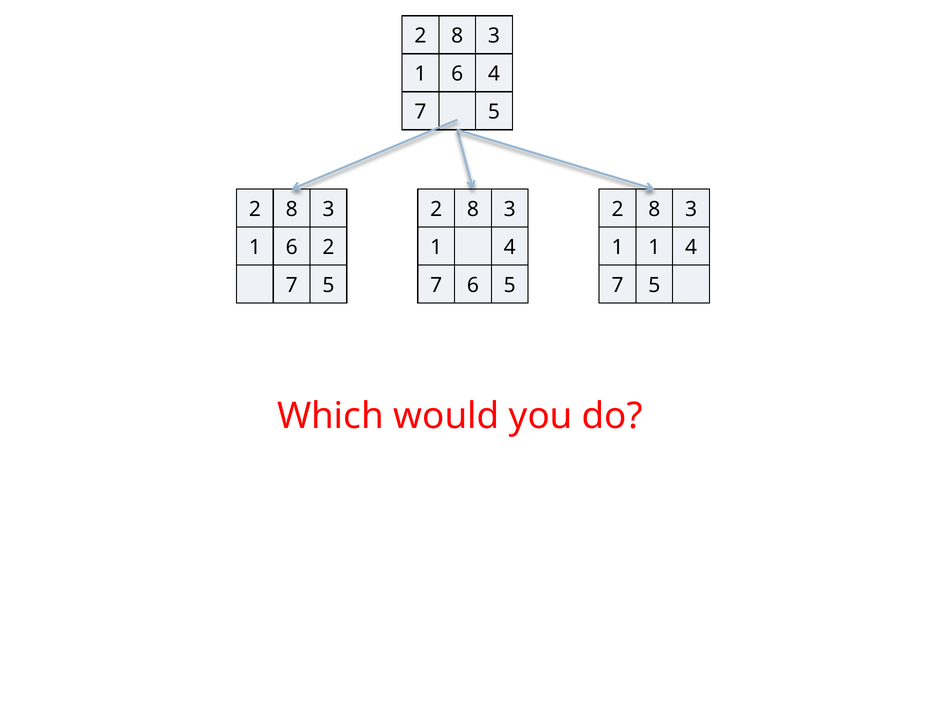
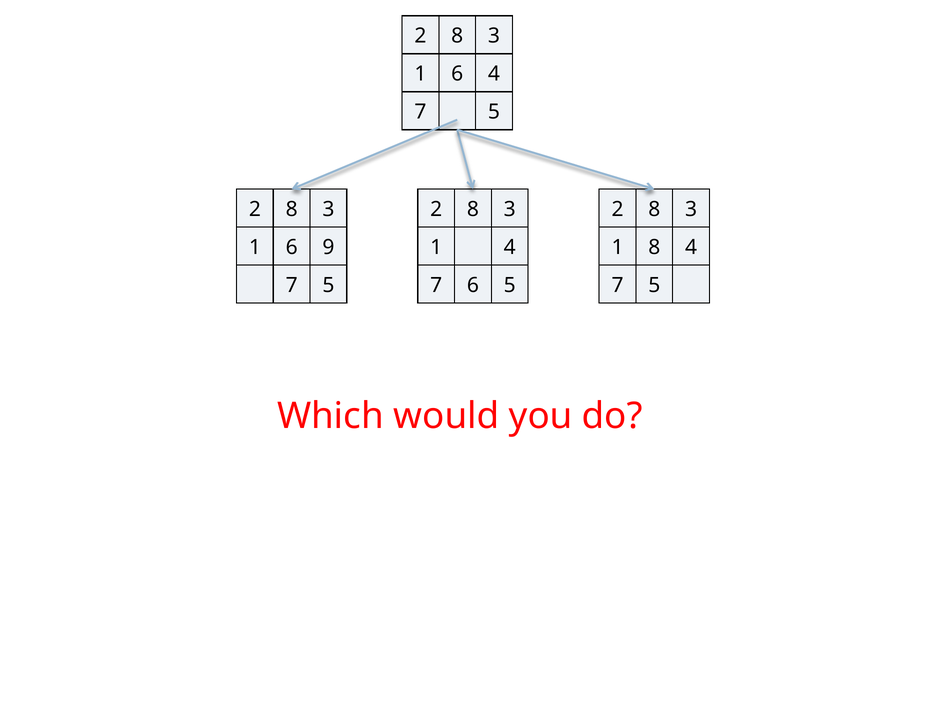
6 2: 2 -> 9
1 1: 1 -> 8
